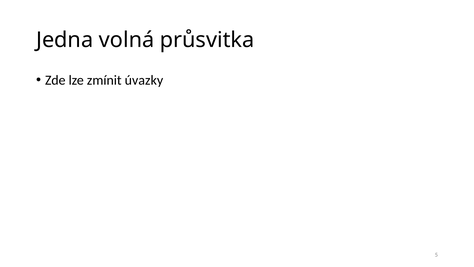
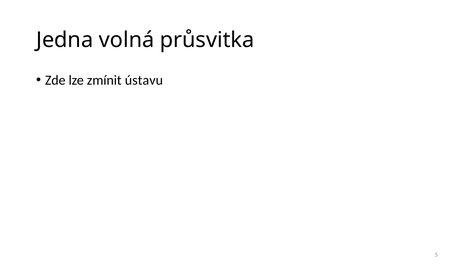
úvazky: úvazky -> ústavu
